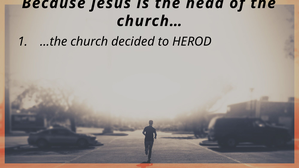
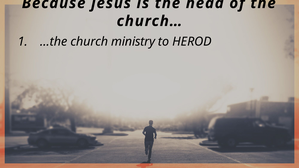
decided: decided -> ministry
